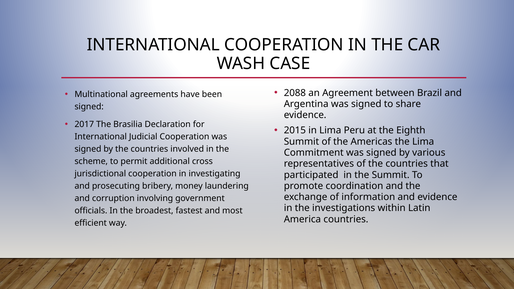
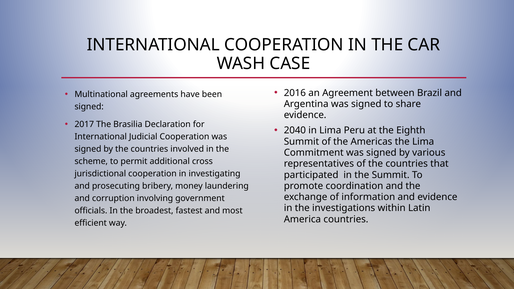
2088: 2088 -> 2016
2015: 2015 -> 2040
